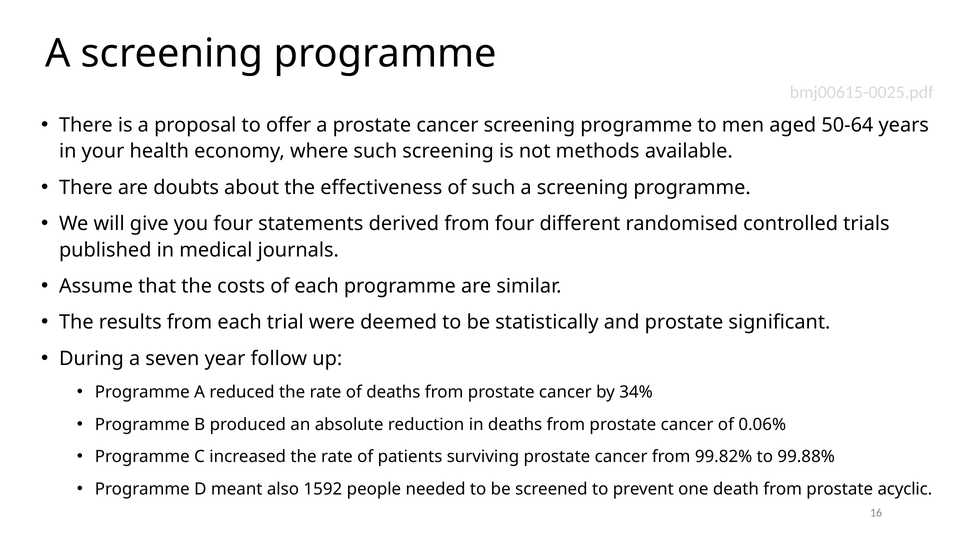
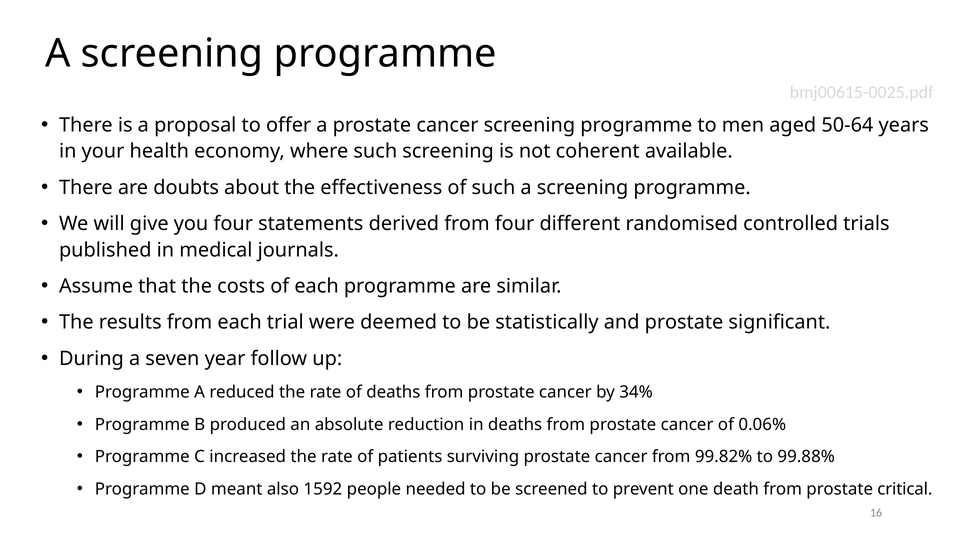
methods: methods -> coherent
acyclic: acyclic -> critical
